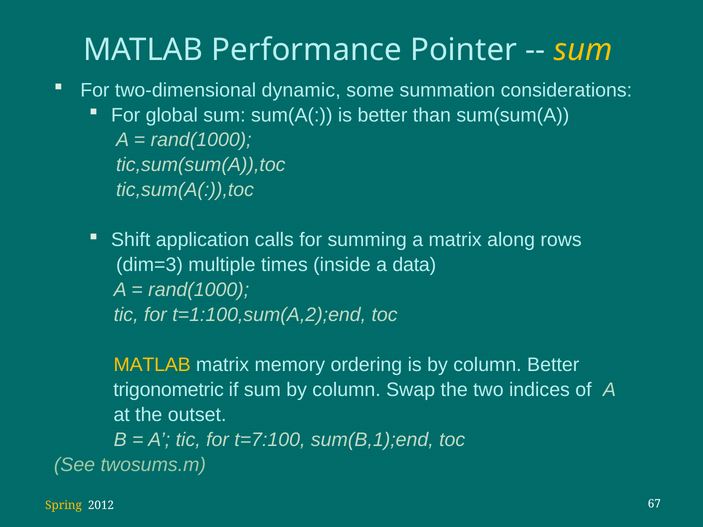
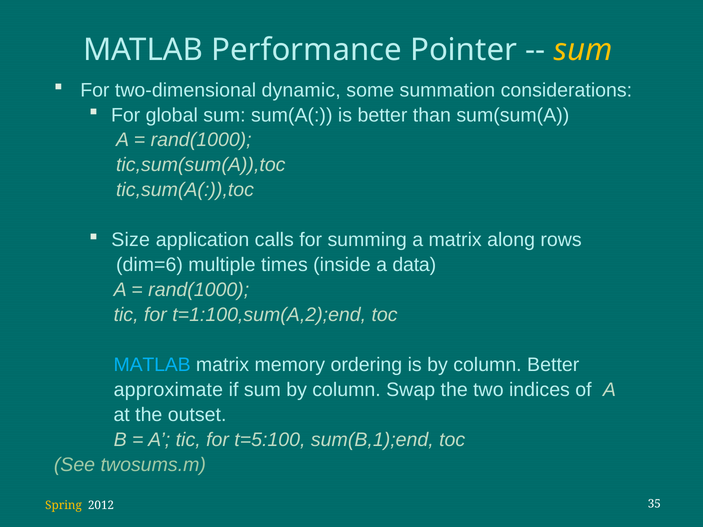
Shift: Shift -> Size
dim=3: dim=3 -> dim=6
MATLAB at (152, 365) colour: yellow -> light blue
trigonometric: trigonometric -> approximate
t=7:100: t=7:100 -> t=5:100
67: 67 -> 35
